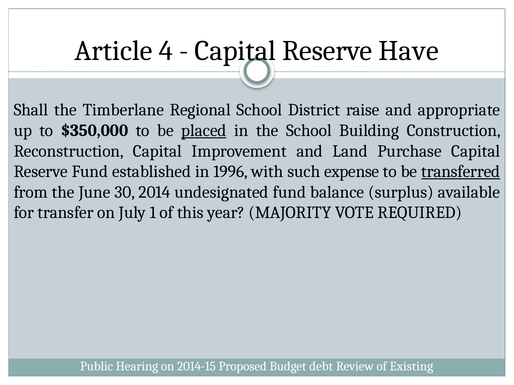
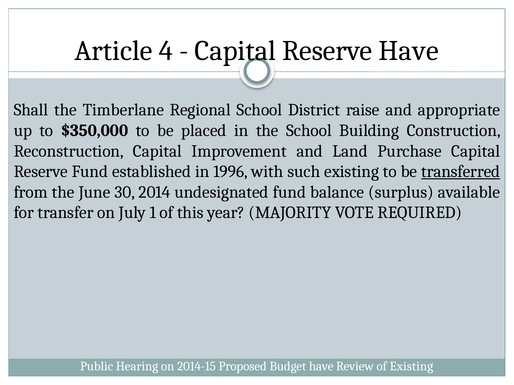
placed underline: present -> none
such expense: expense -> existing
Budget debt: debt -> have
